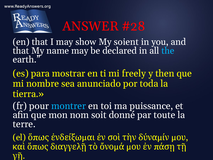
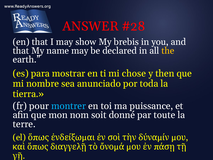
soient: soient -> brebis
the colour: light blue -> yellow
freely: freely -> chose
